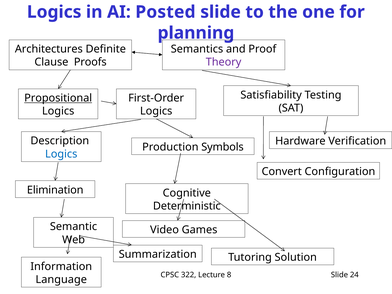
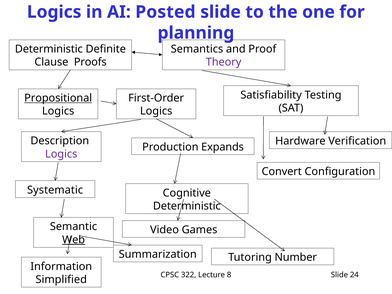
Architectures at (49, 49): Architectures -> Deterministic
Symbols: Symbols -> Expands
Logics at (61, 154) colour: blue -> purple
Elimination: Elimination -> Systematic
Web underline: none -> present
Solution: Solution -> Number
Language: Language -> Simplified
